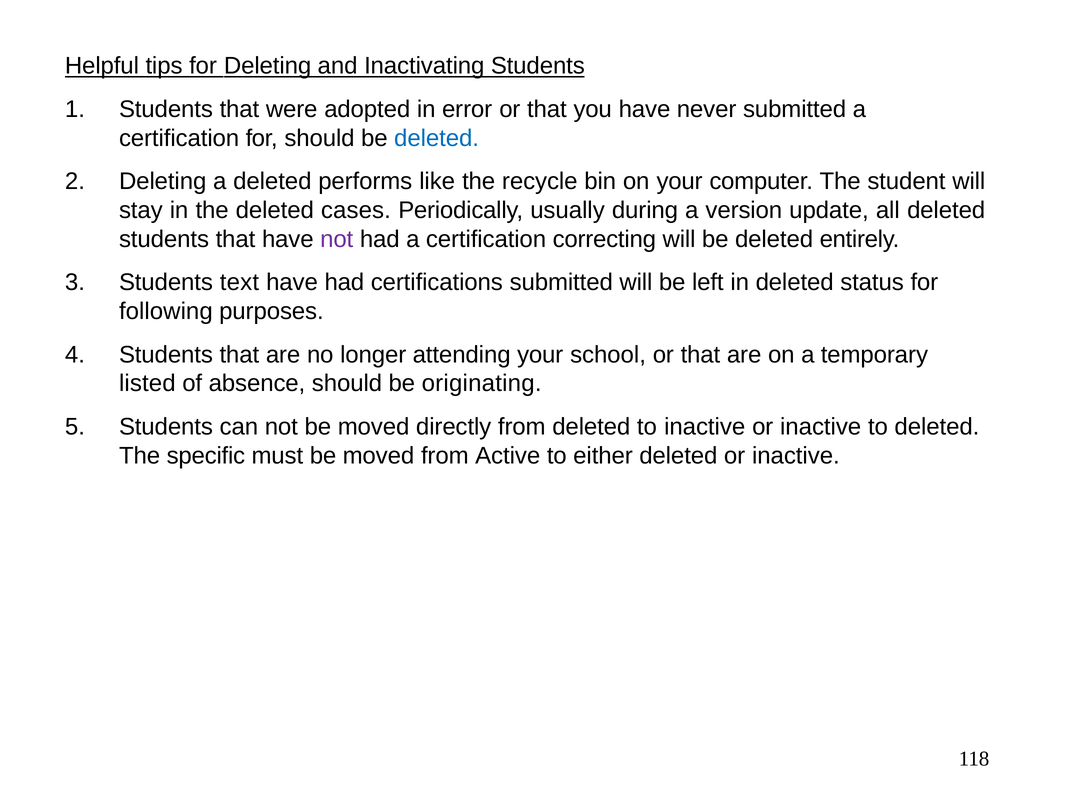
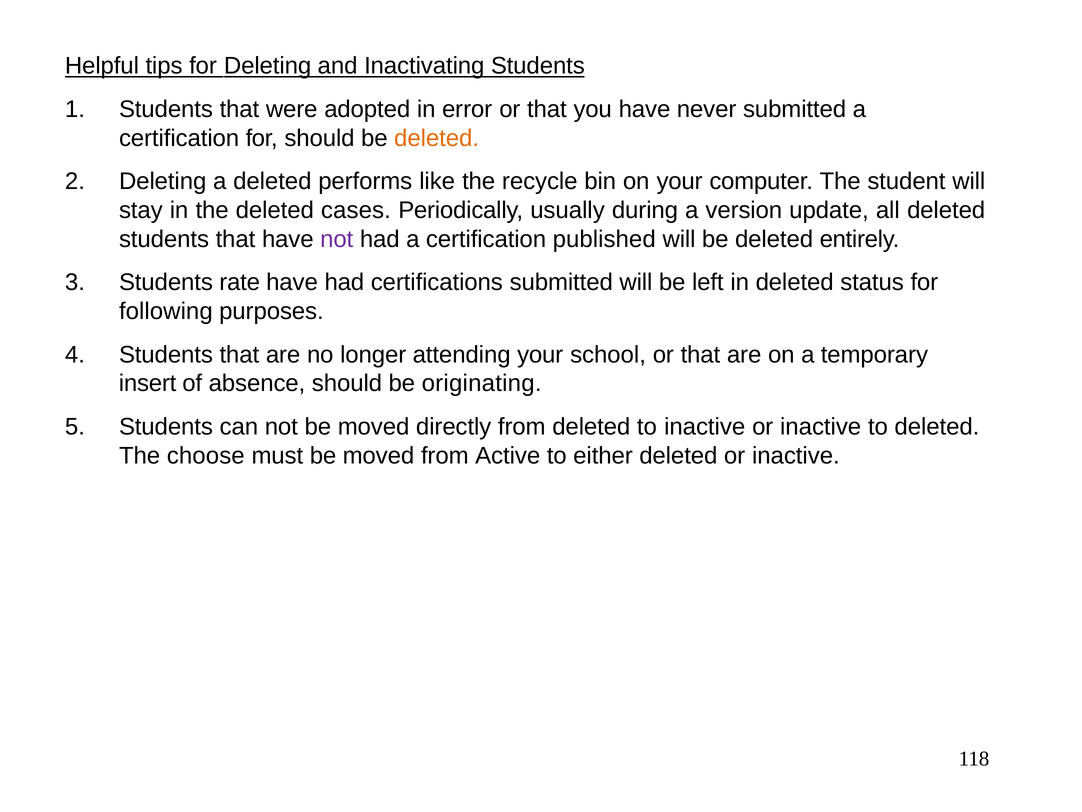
deleted at (437, 138) colour: blue -> orange
correcting: correcting -> published
text: text -> rate
listed: listed -> insert
specific: specific -> choose
